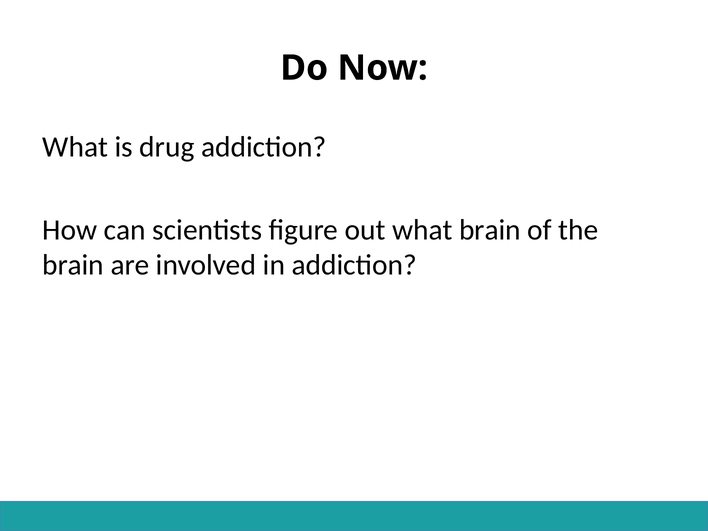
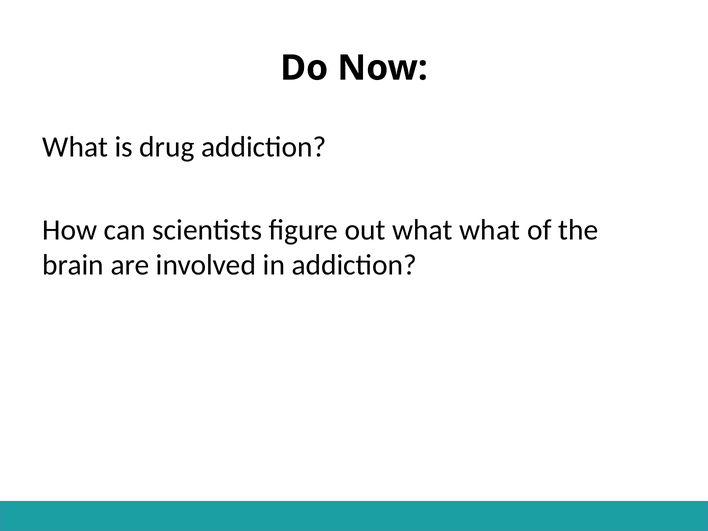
what brain: brain -> what
